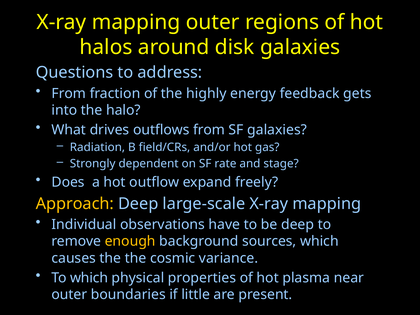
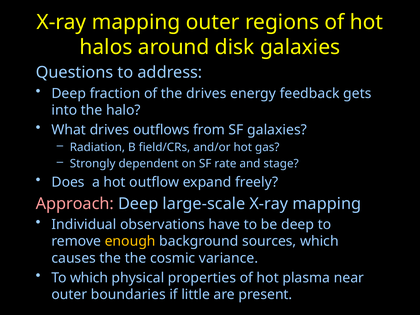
From at (69, 93): From -> Deep
the highly: highly -> drives
Approach colour: yellow -> pink
